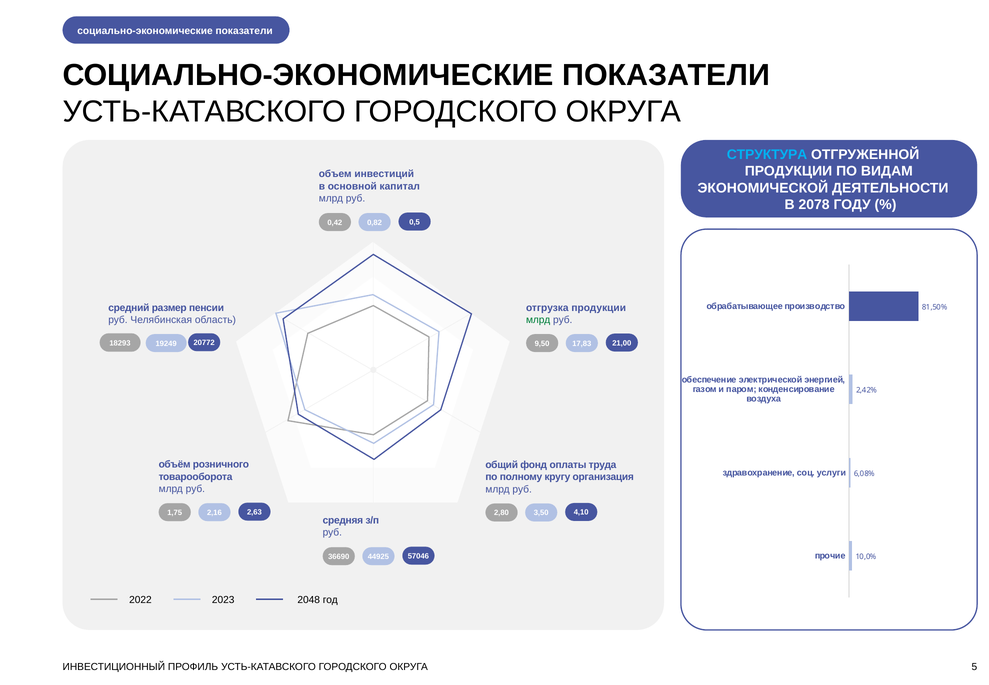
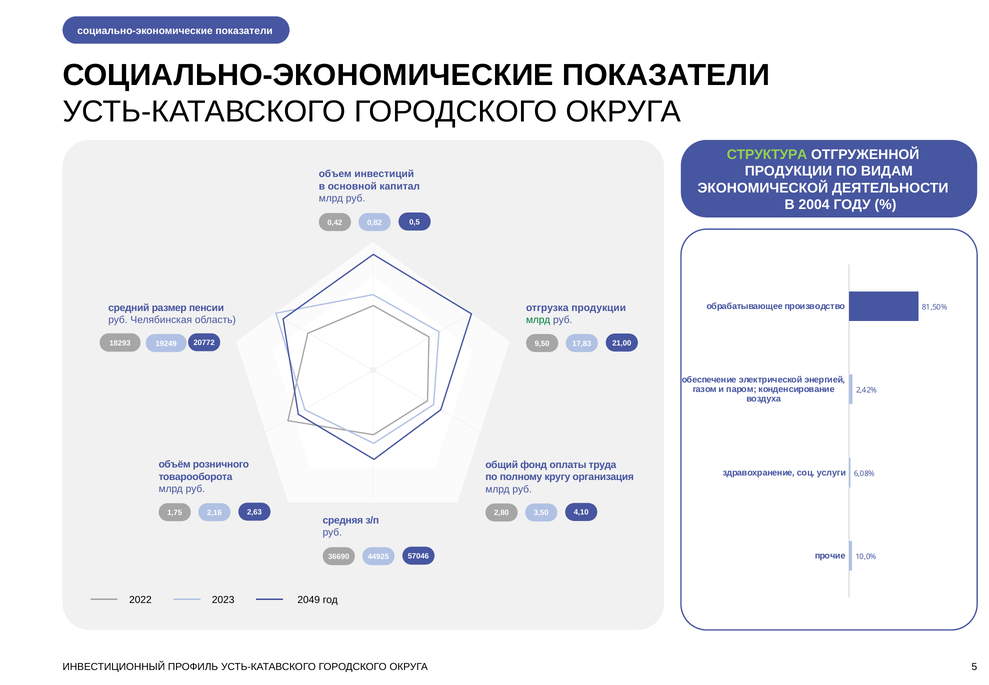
СТРУКТУРА colour: light blue -> light green
2078: 2078 -> 2004
2048: 2048 -> 2049
